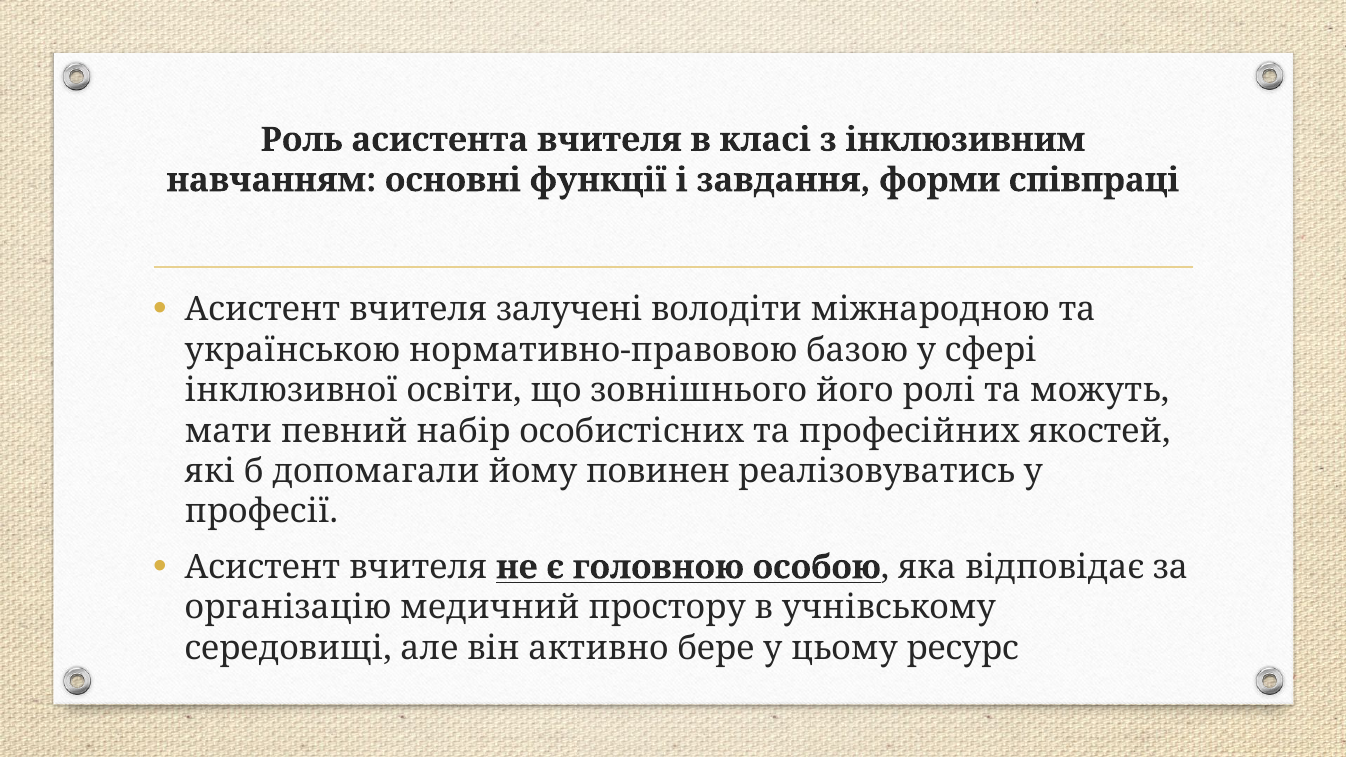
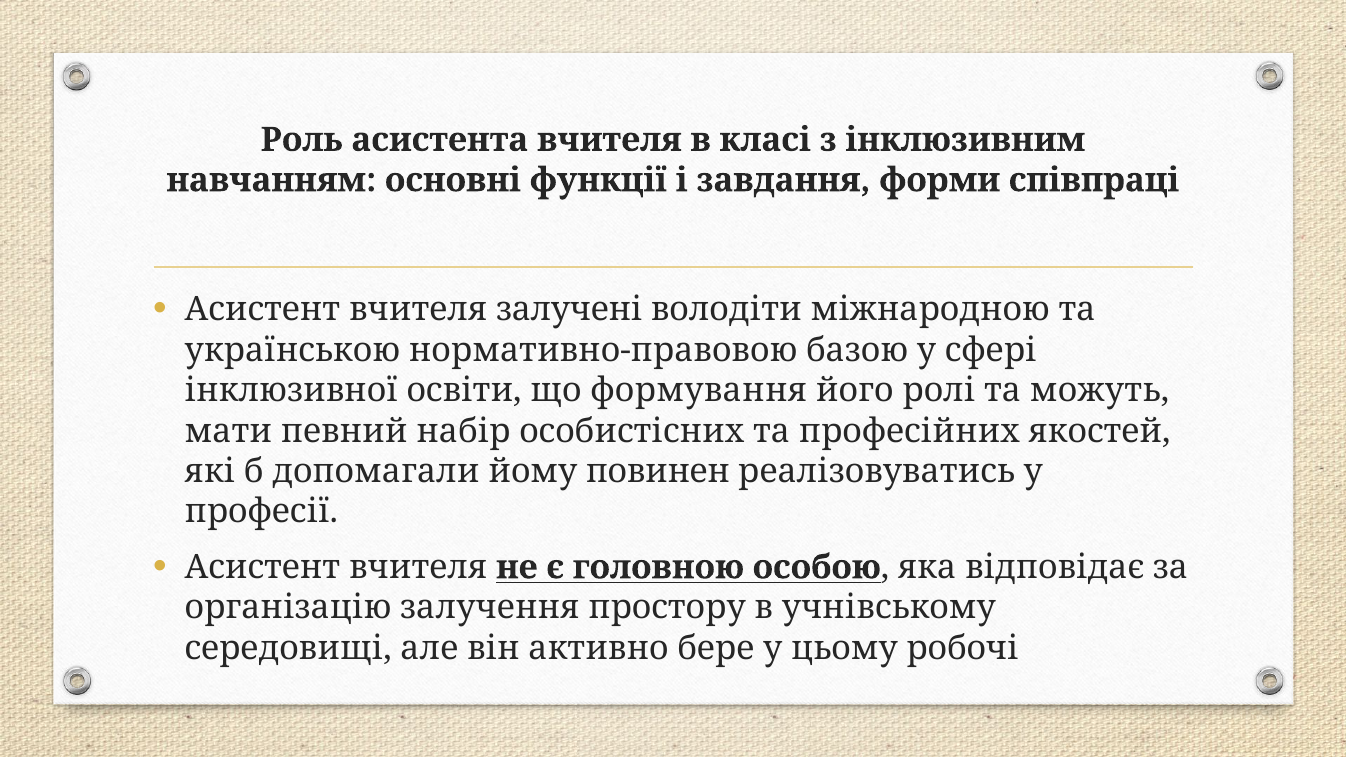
зовнішнього: зовнішнього -> формування
медичний: медичний -> залучення
ресурс: ресурс -> робочі
